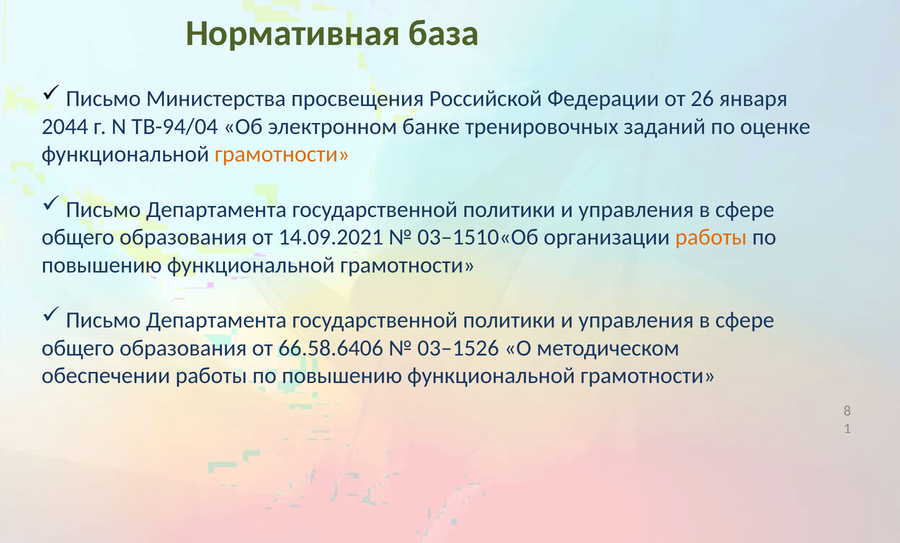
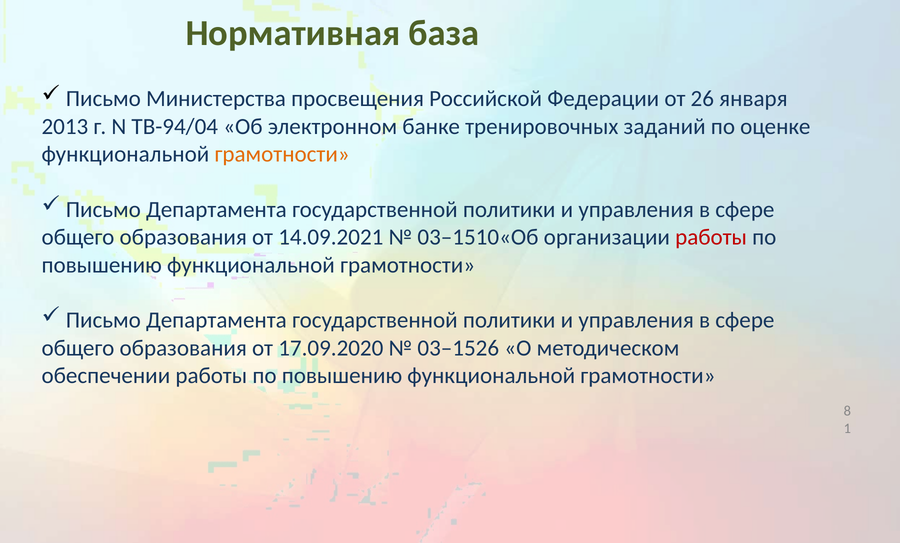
2044: 2044 -> 2013
работы at (711, 237) colour: orange -> red
66.58.6406: 66.58.6406 -> 17.09.2020
